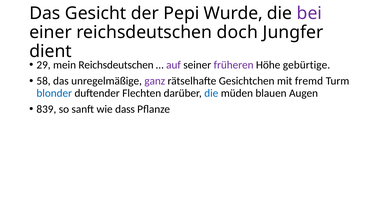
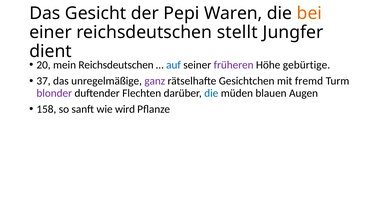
Wurde: Wurde -> Waren
bei colour: purple -> orange
doch: doch -> stellt
29: 29 -> 20
auf colour: purple -> blue
58: 58 -> 37
blonder colour: blue -> purple
839: 839 -> 158
dass: dass -> wird
